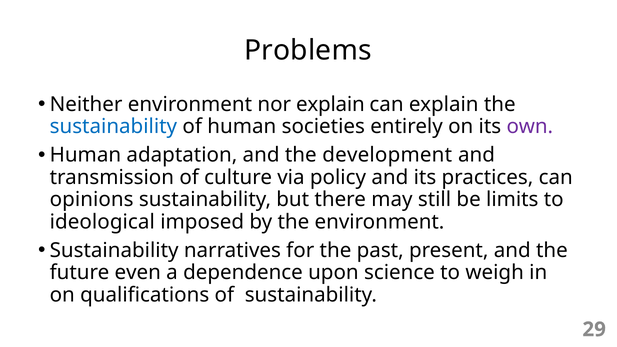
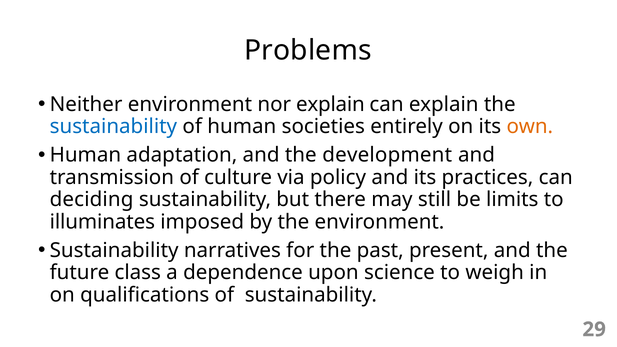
own colour: purple -> orange
opinions: opinions -> deciding
ideological: ideological -> illuminates
even: even -> class
